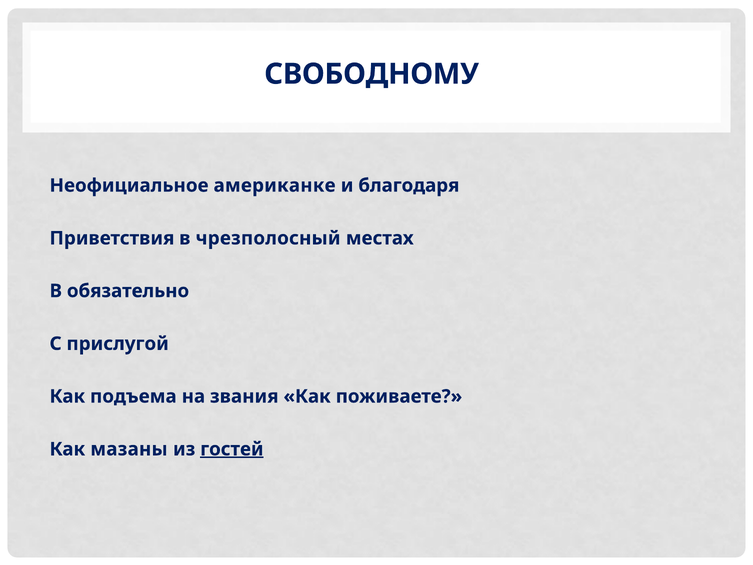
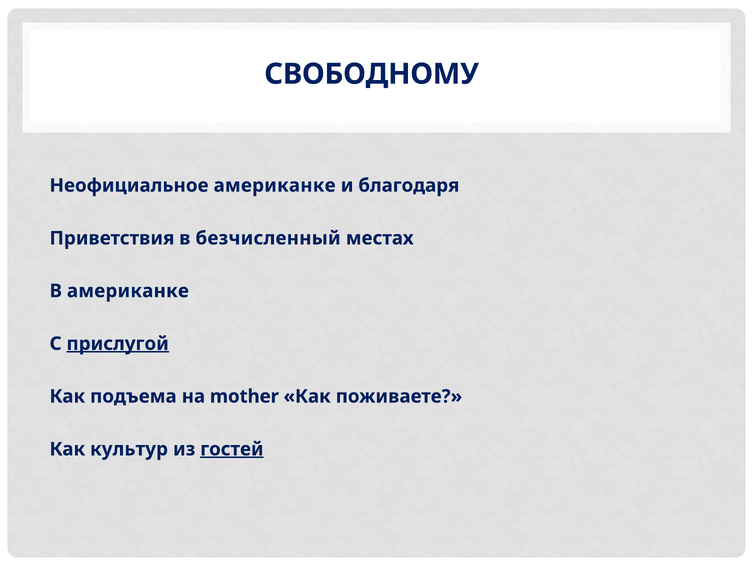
чрезполосный: чрезполосный -> безчисленный
В обязательно: обязательно -> американке
прислугой underline: none -> present
звания: звания -> mother
мазаны: мазаны -> культур
